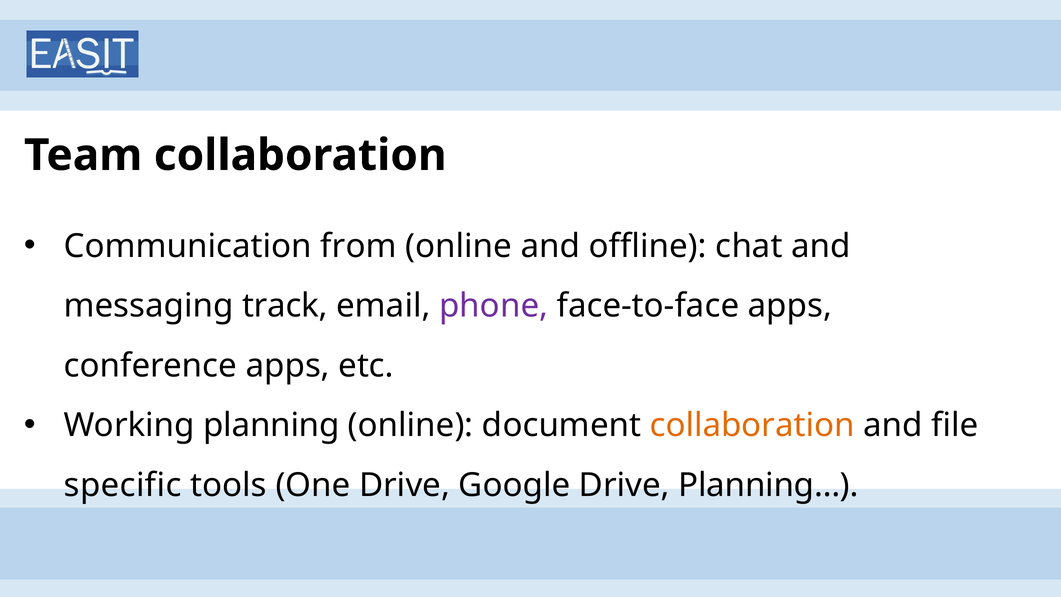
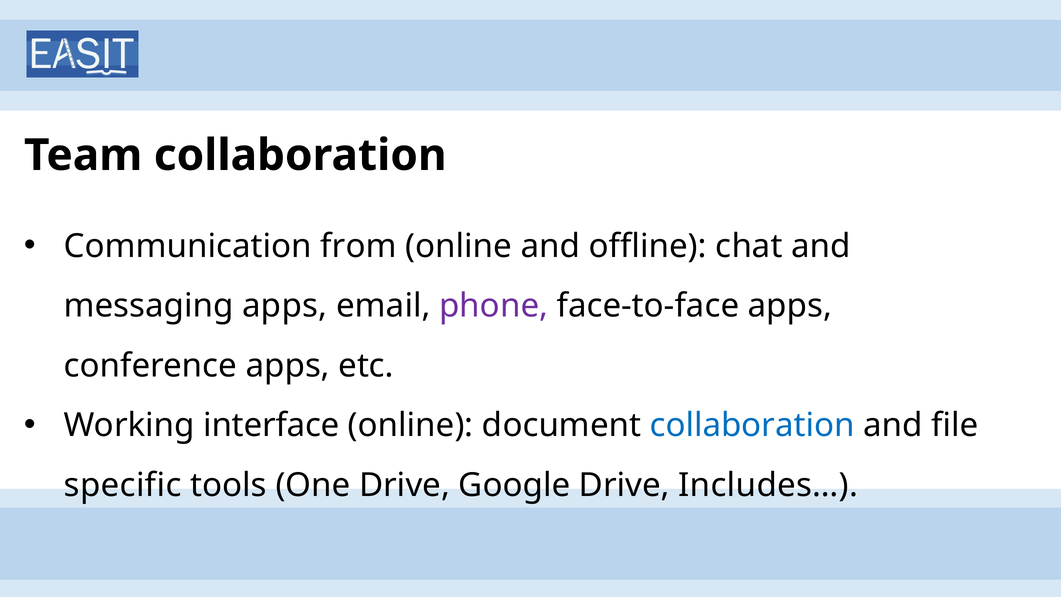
messaging track: track -> apps
planning: planning -> interface
collaboration at (752, 425) colour: orange -> blue
Planning…: Planning… -> Includes…
